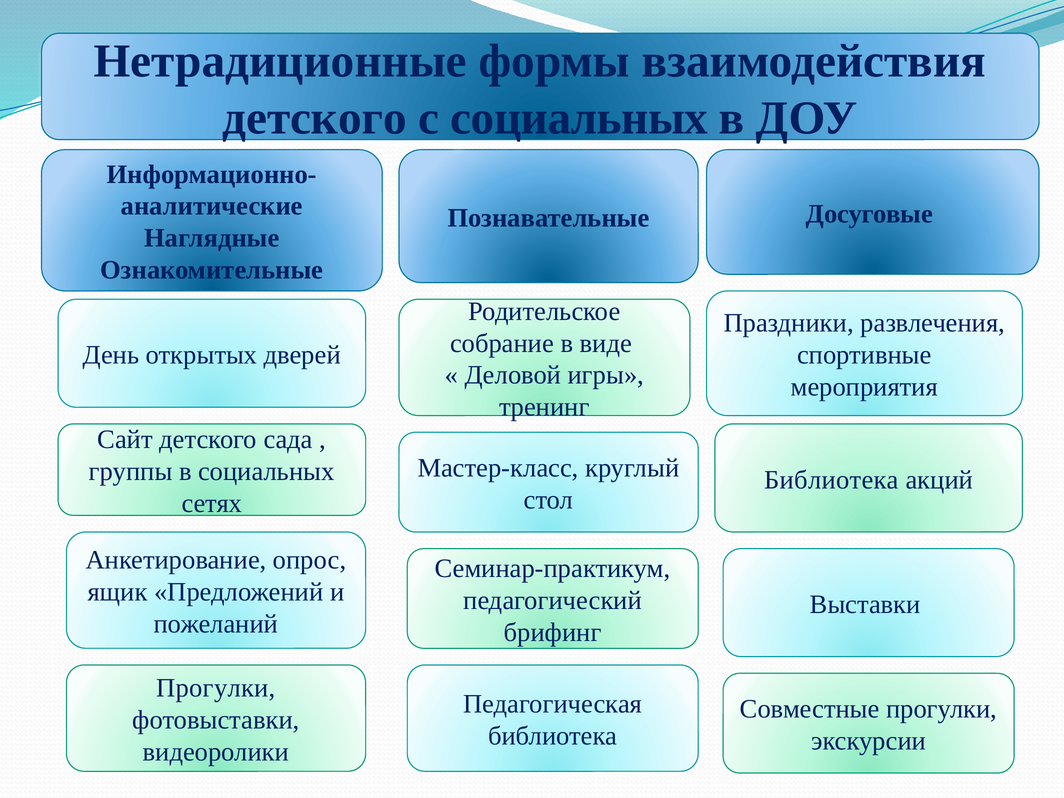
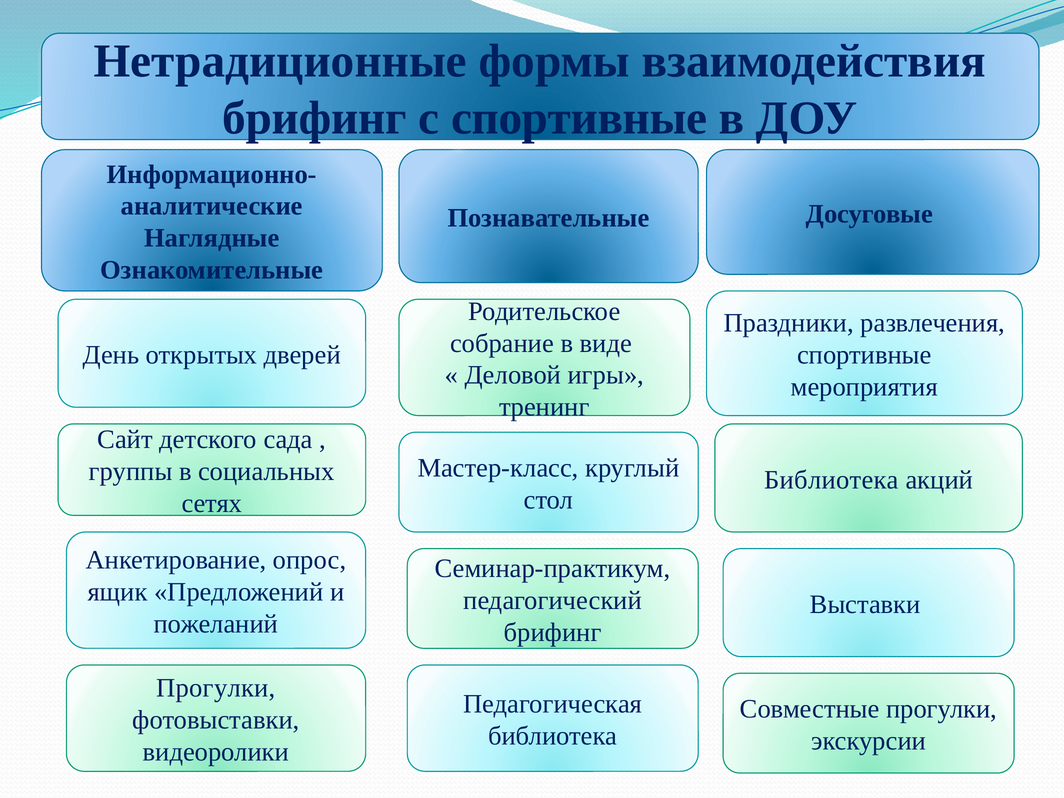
детского at (315, 118): детского -> брифинг
с социальных: социальных -> спортивные
